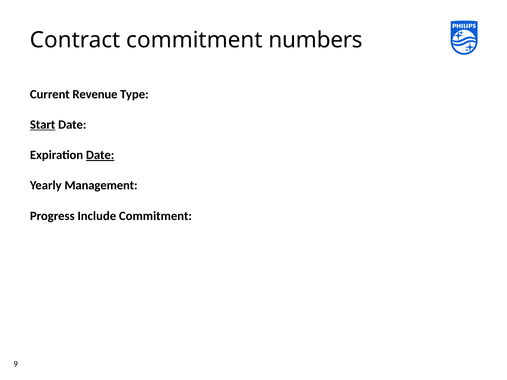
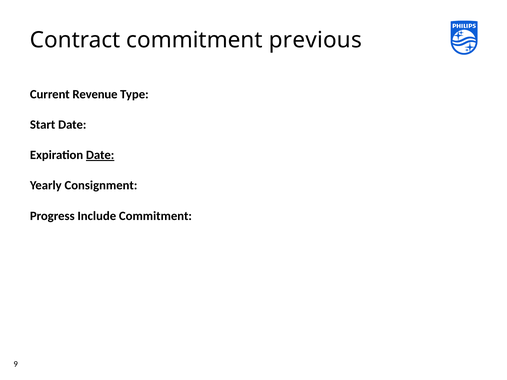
numbers: numbers -> previous
Start underline: present -> none
Management: Management -> Consignment
